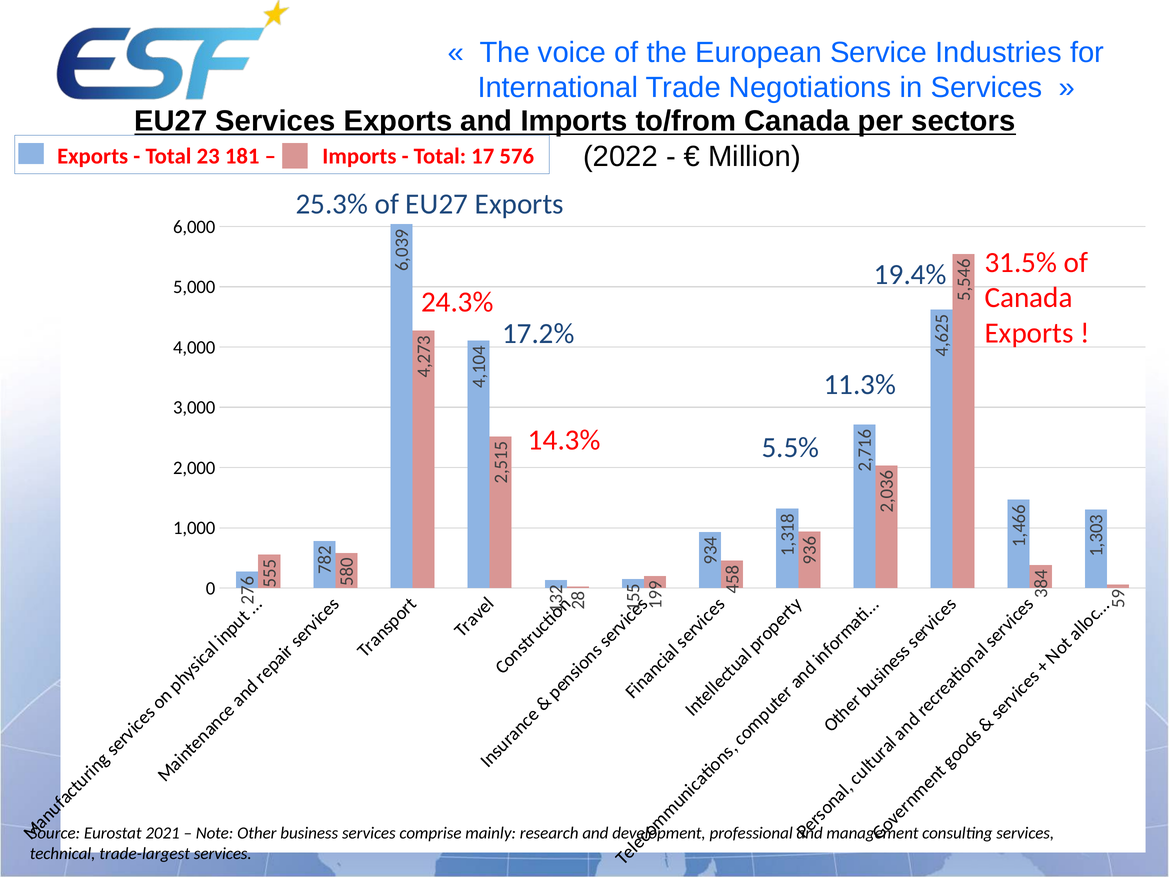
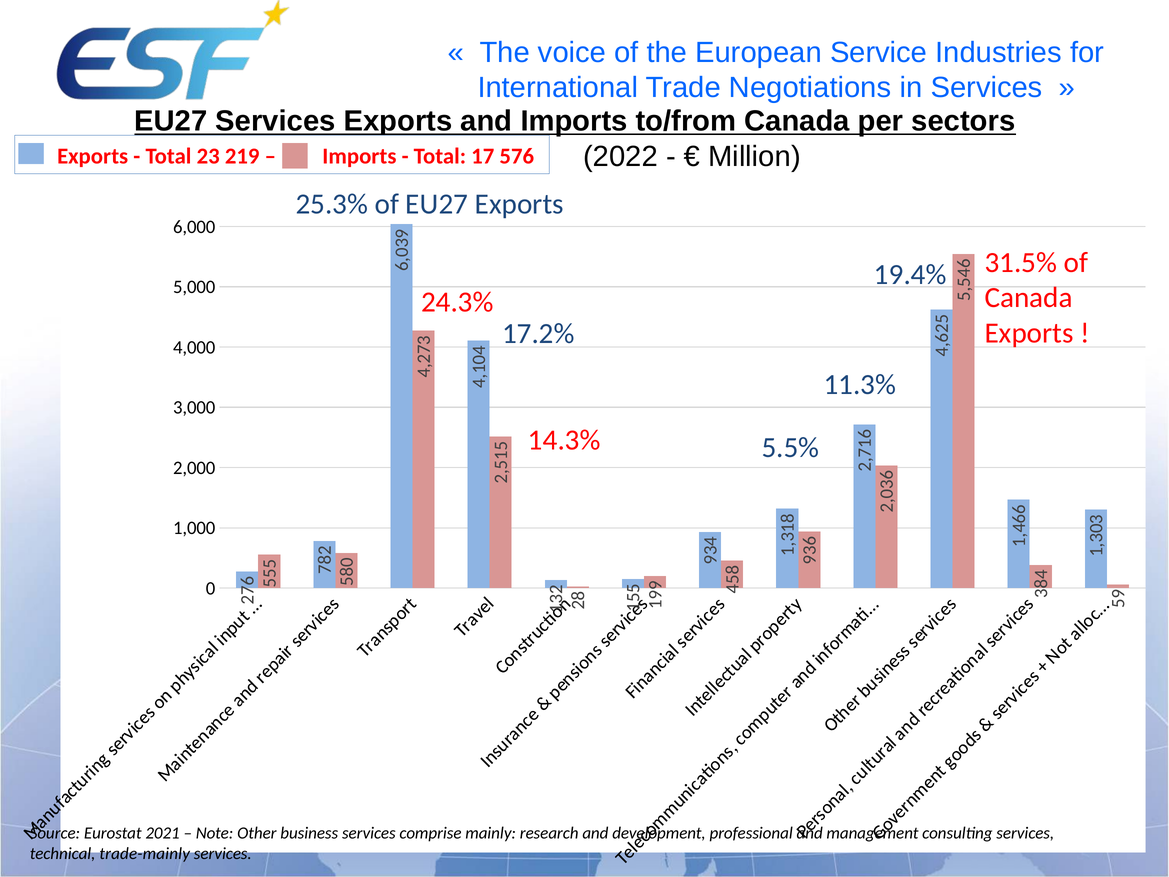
181: 181 -> 219
trade-largest: trade-largest -> trade-mainly
